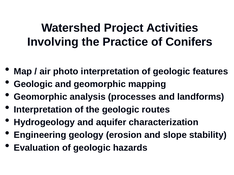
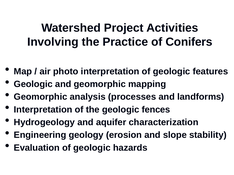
routes: routes -> fences
